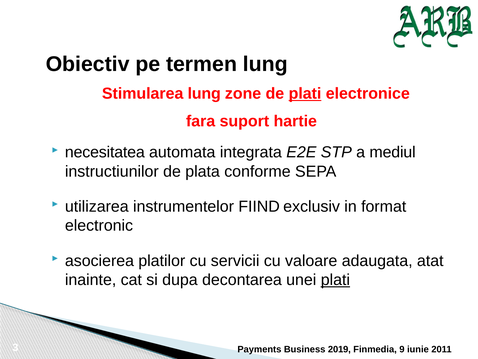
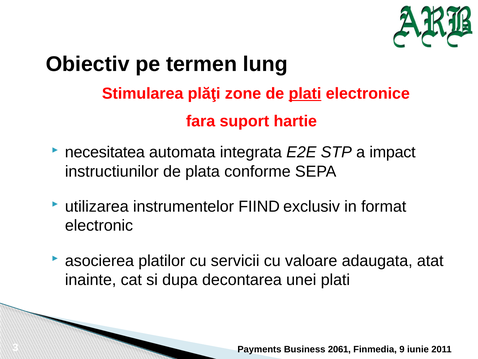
Stimularea lung: lung -> plăţi
mediul: mediul -> impact
plati at (335, 280) underline: present -> none
2019: 2019 -> 2061
